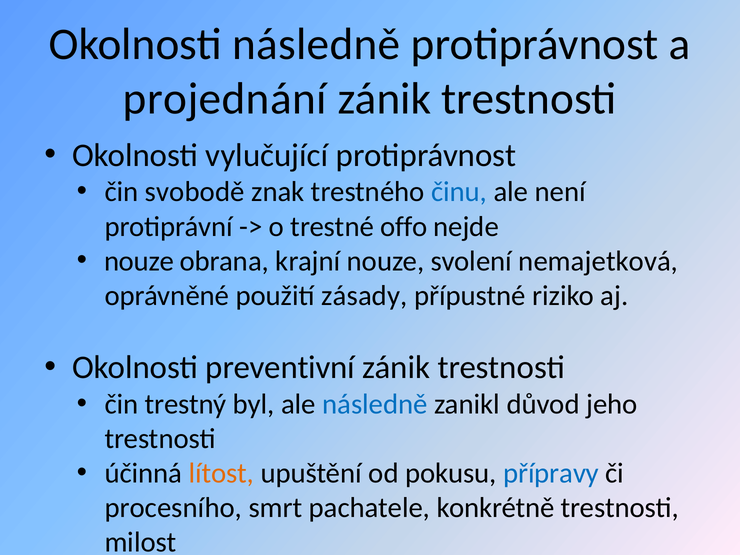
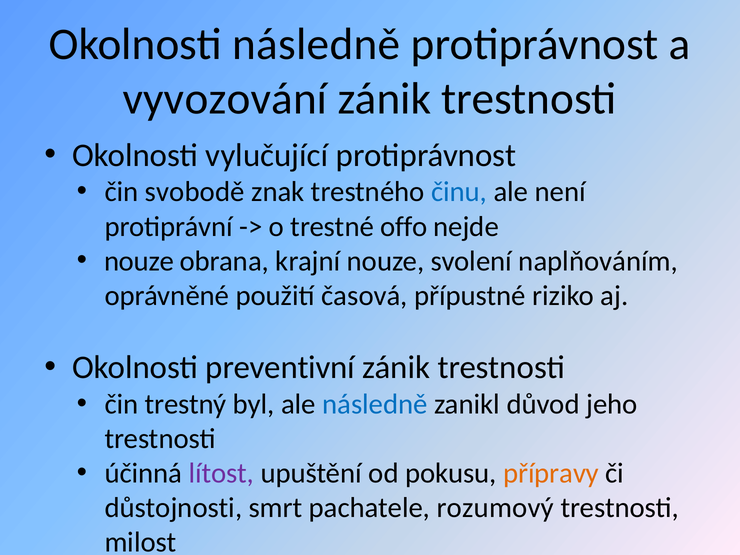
projednání: projednání -> vyvozování
nemajetková: nemajetková -> naplňováním
zásady: zásady -> časová
lítost colour: orange -> purple
přípravy colour: blue -> orange
procesního: procesního -> důstojnosti
konkrétně: konkrétně -> rozumový
